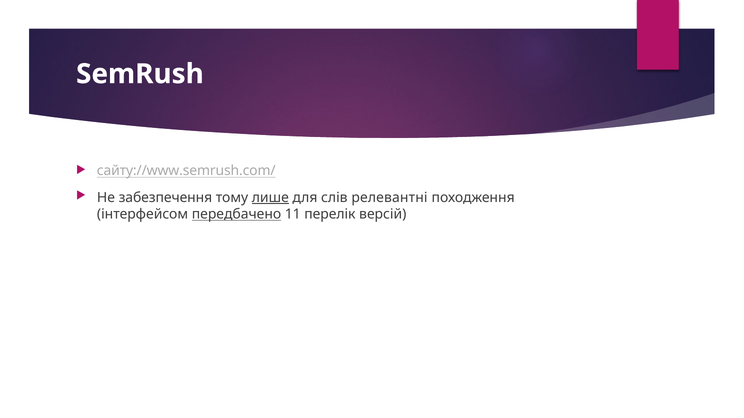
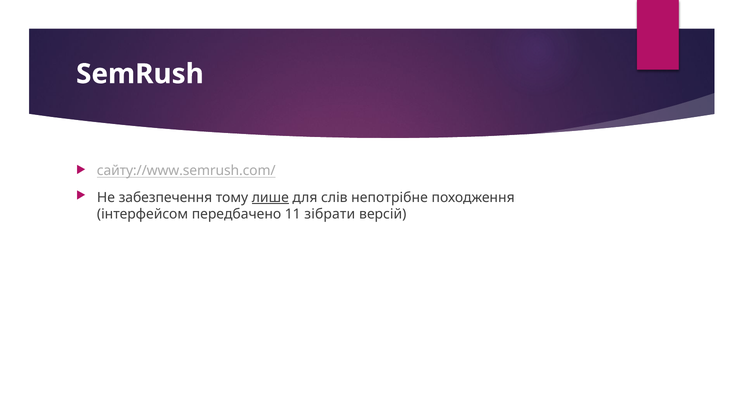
релевантні: релевантні -> непотрібне
передбачено underline: present -> none
перелік: перелік -> зібрати
